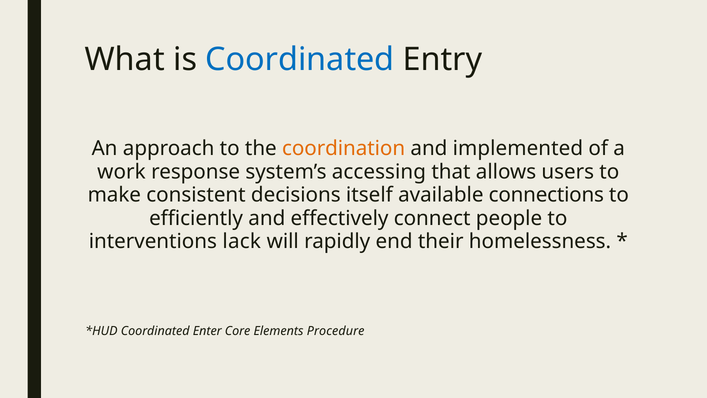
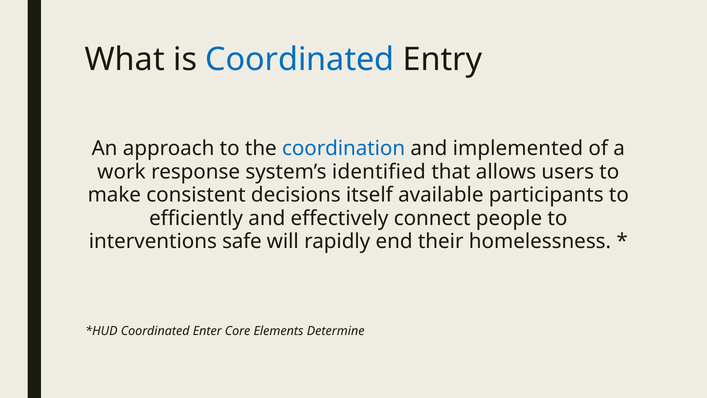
coordination colour: orange -> blue
accessing: accessing -> identified
connections: connections -> participants
lack: lack -> safe
Procedure: Procedure -> Determine
